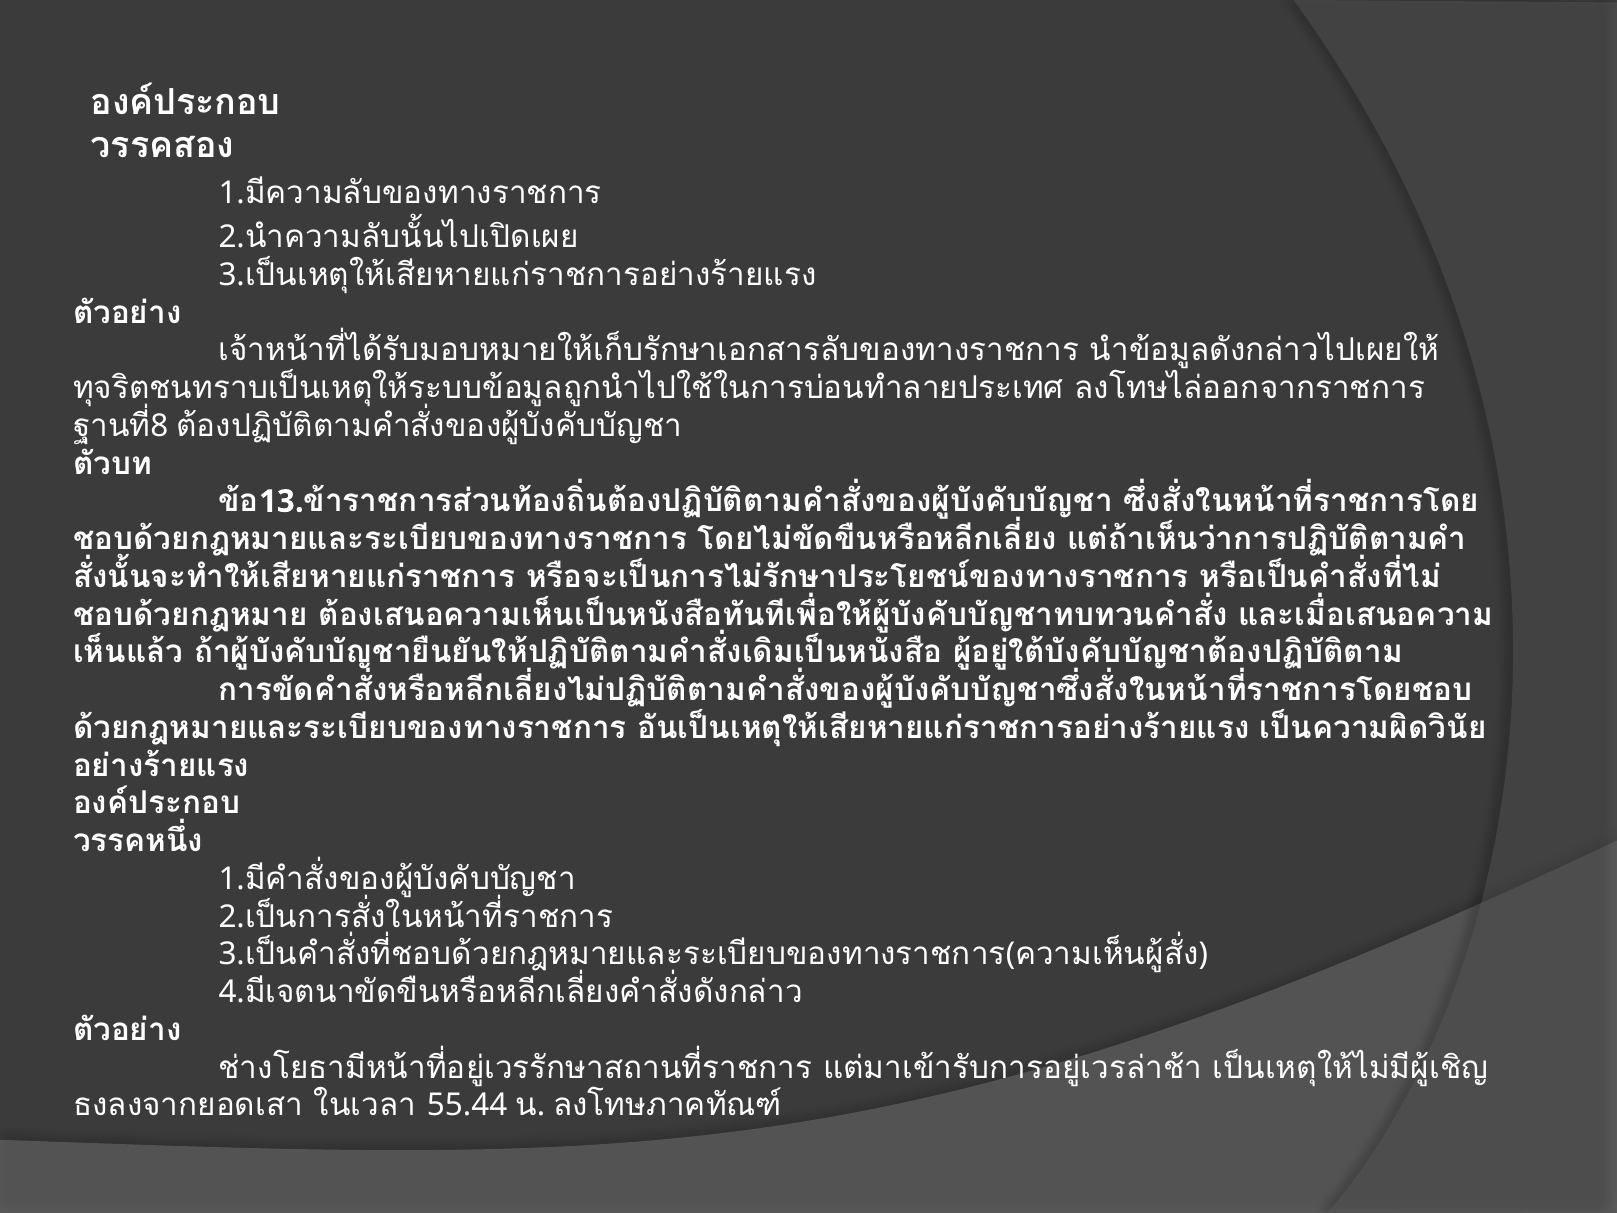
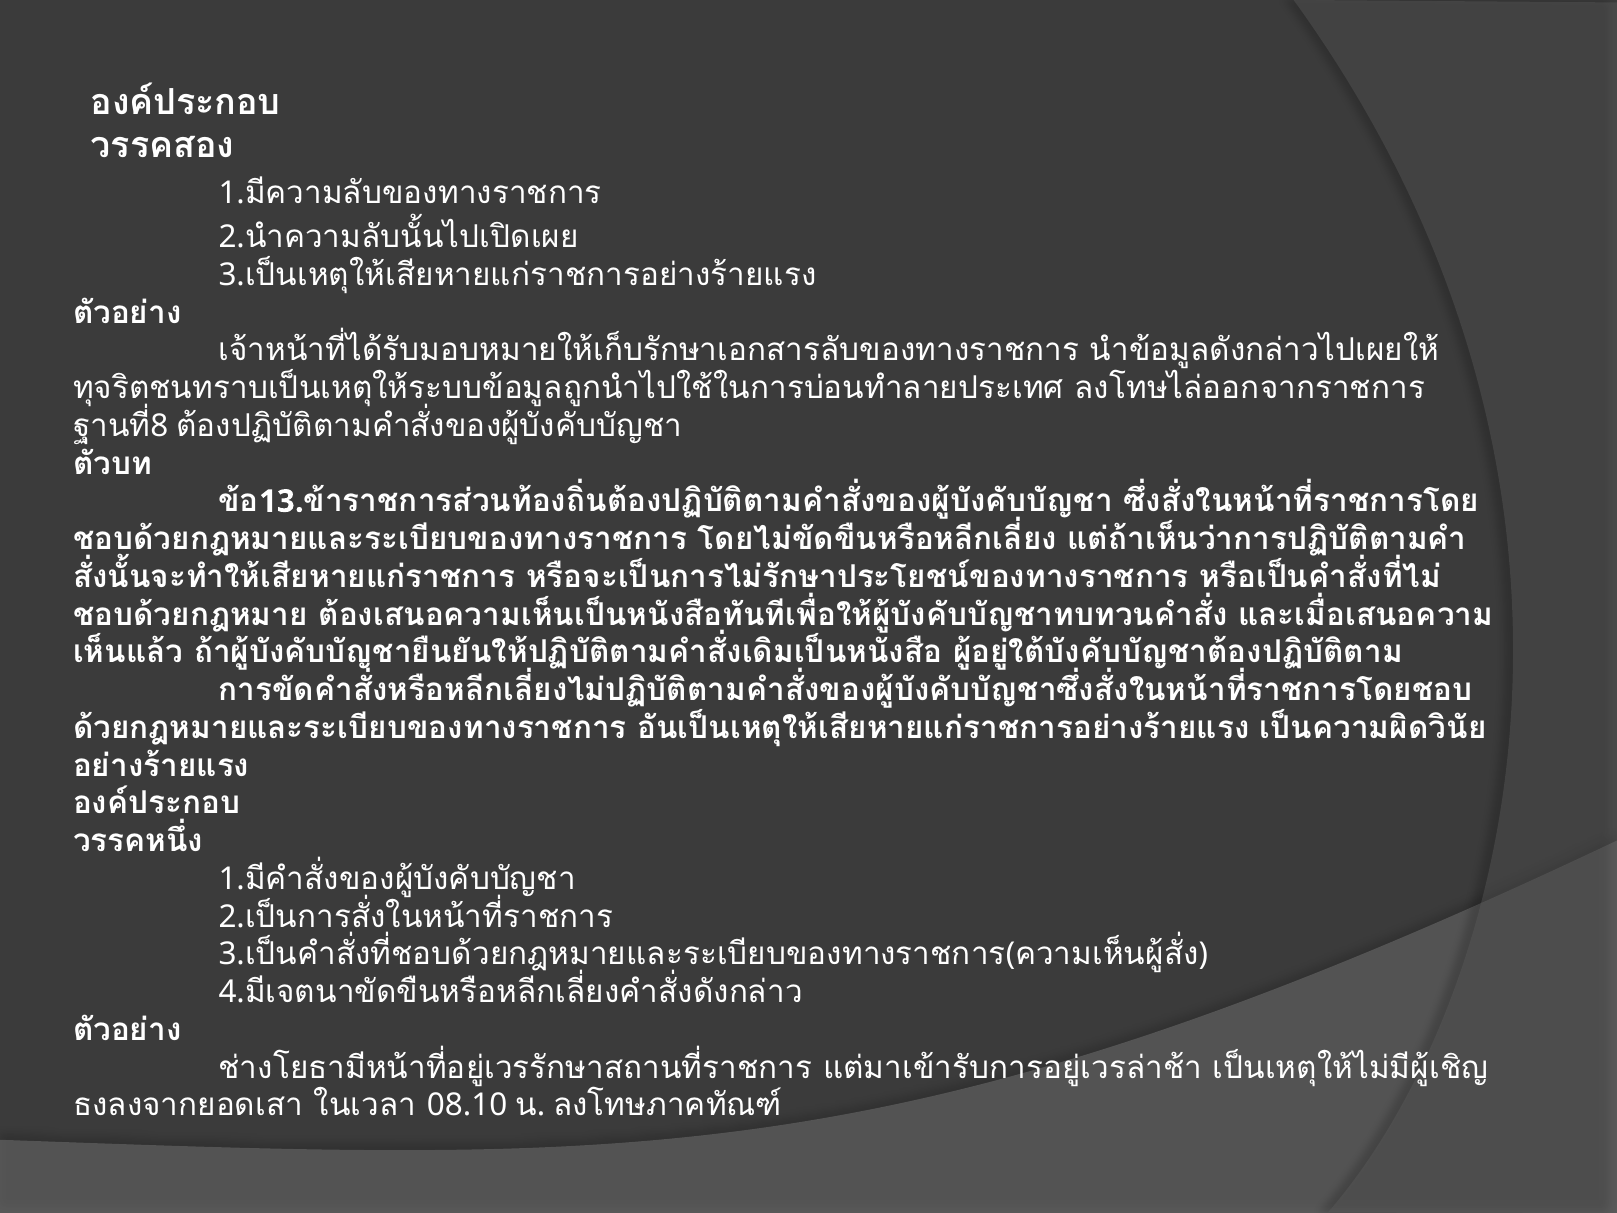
55.44: 55.44 -> 08.10
